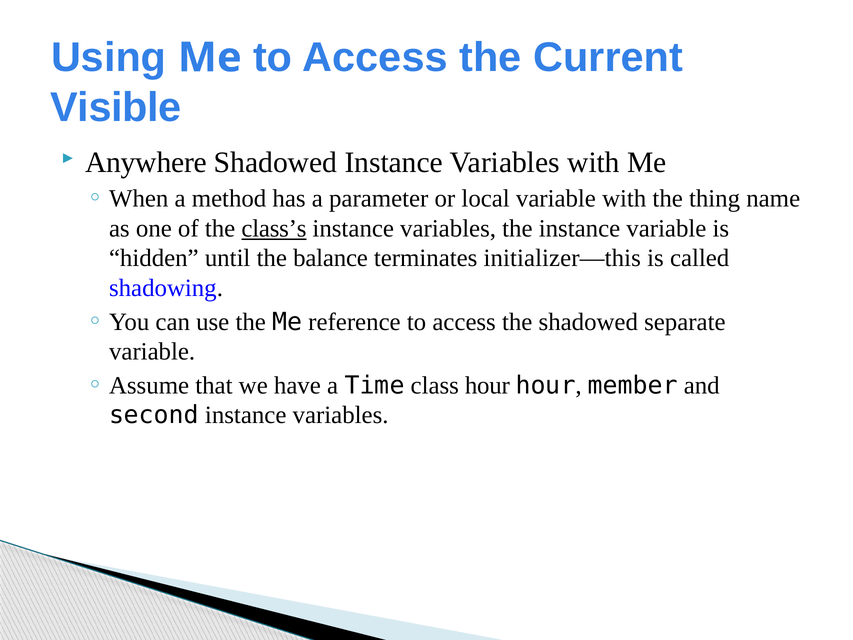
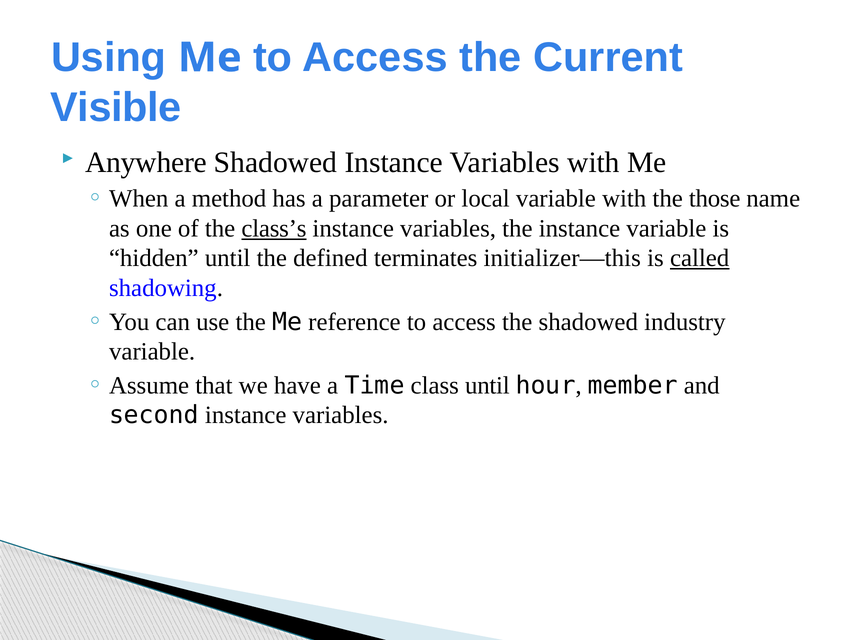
thing: thing -> those
balance: balance -> defined
called underline: none -> present
separate: separate -> industry
class hour: hour -> until
